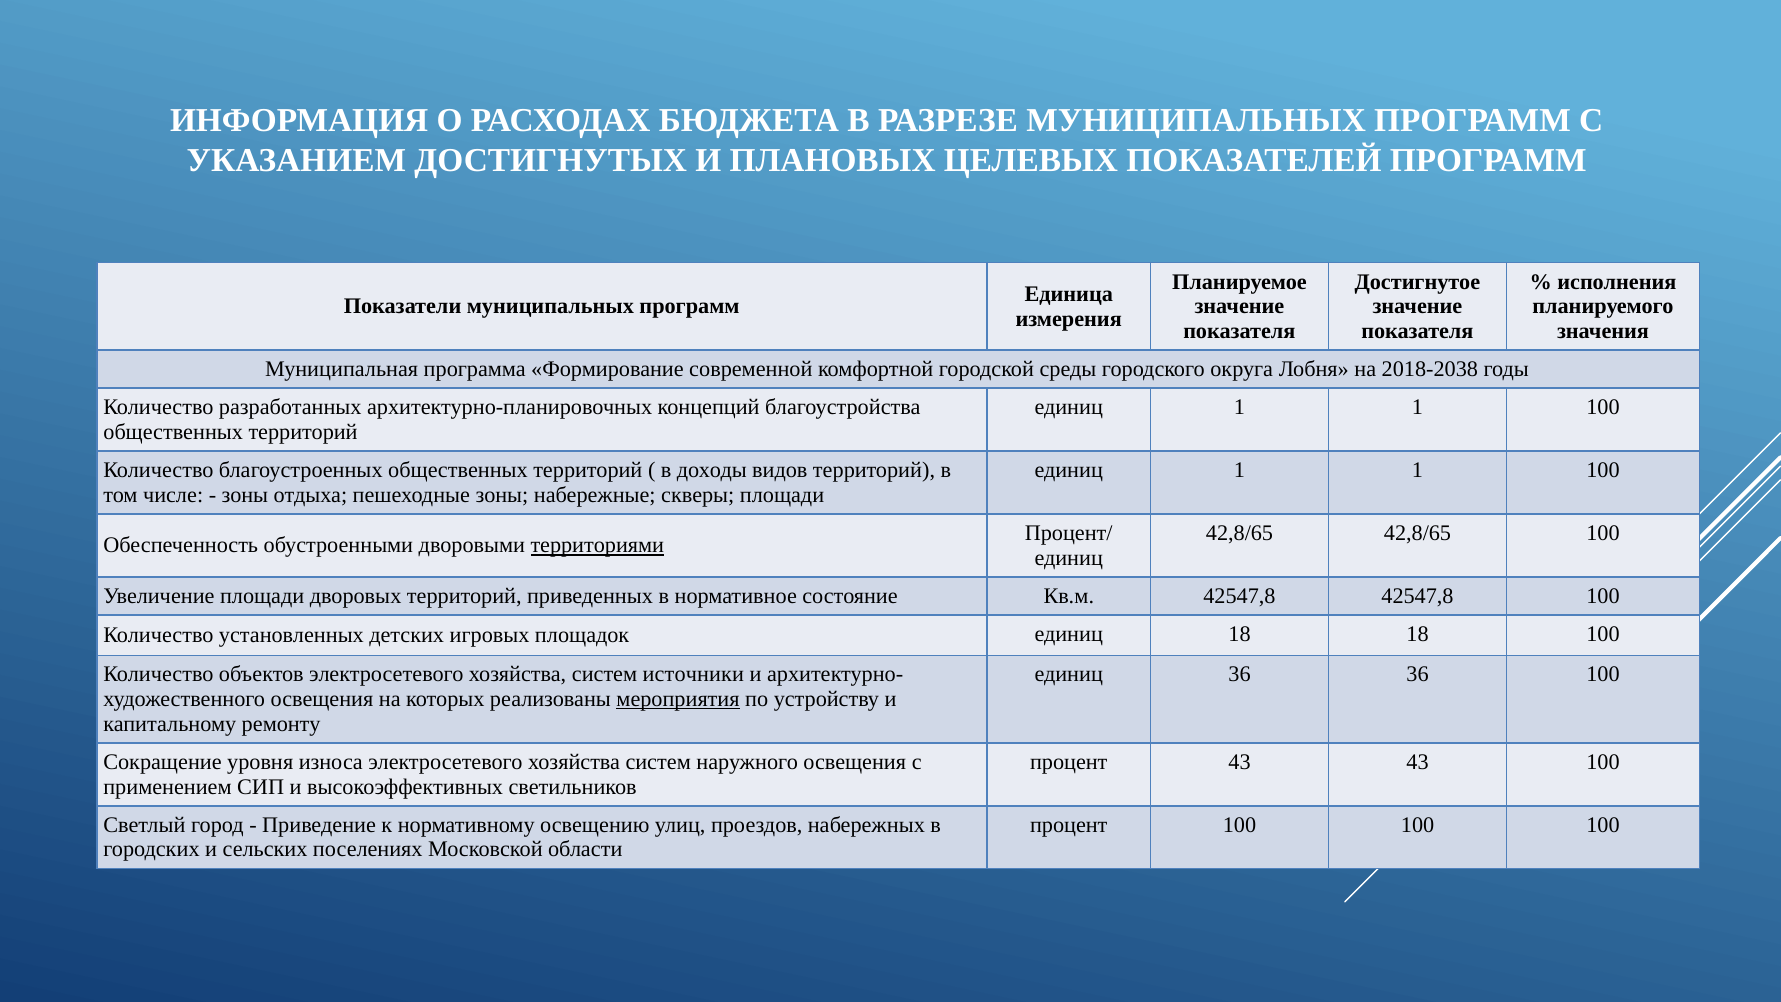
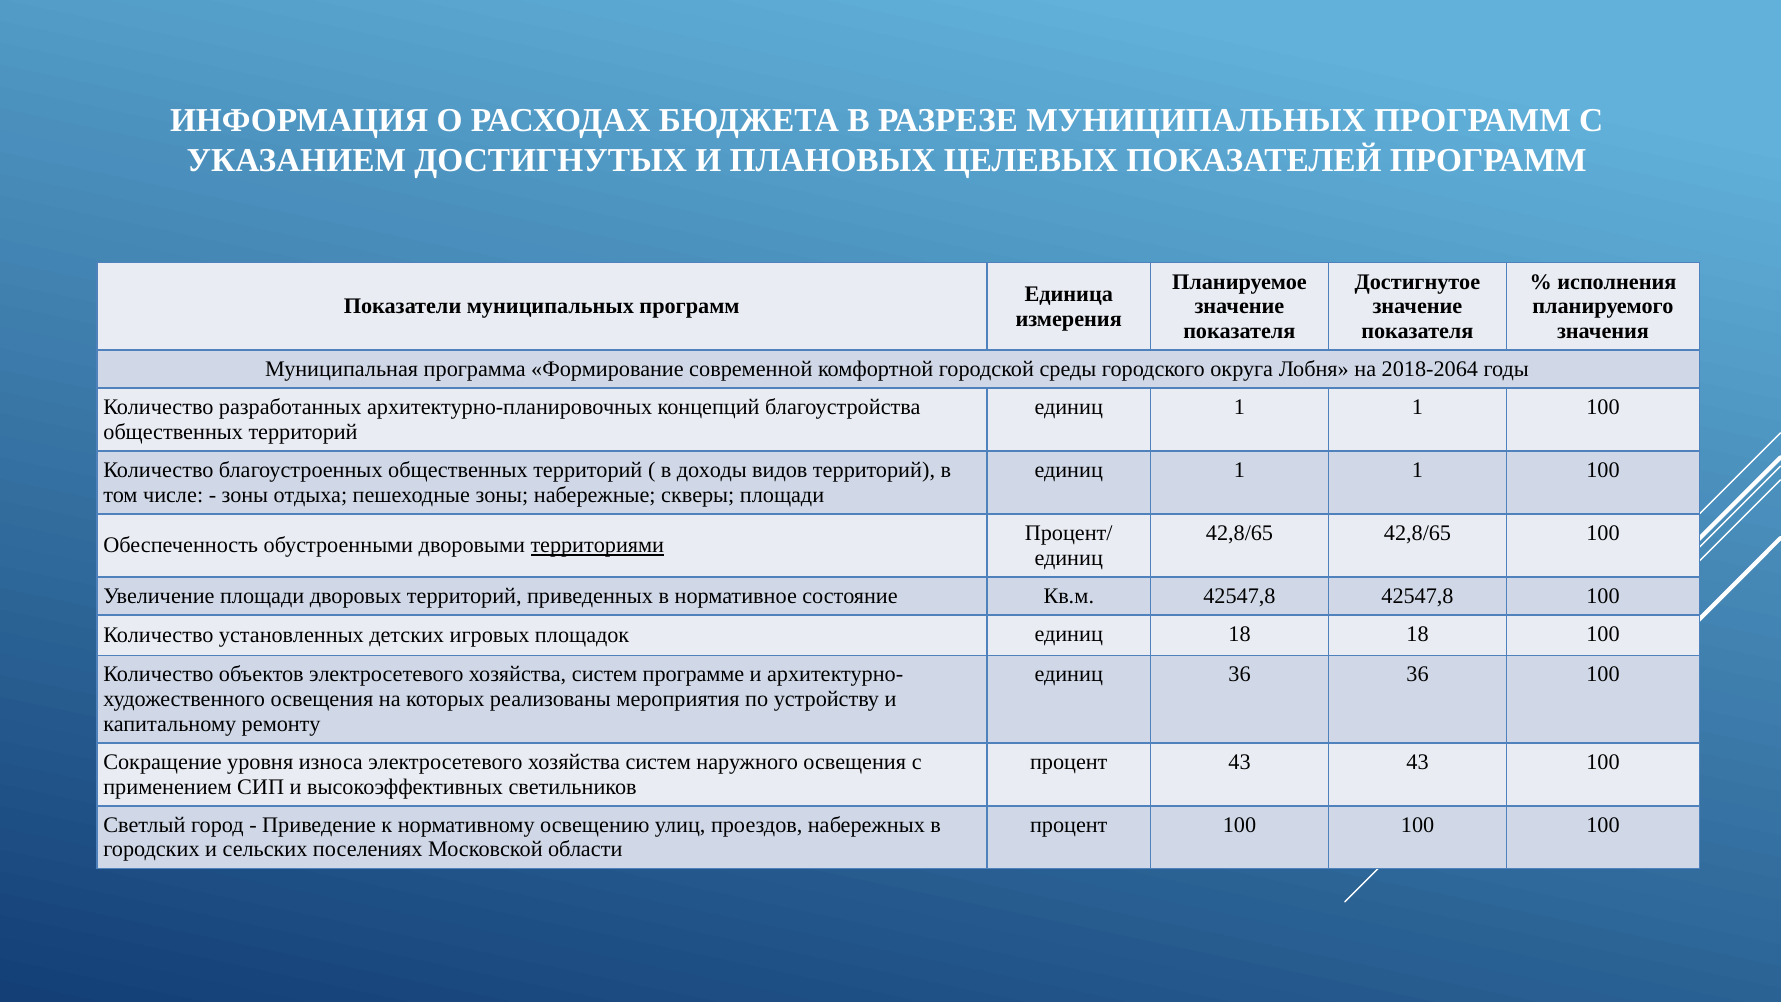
2018-2038: 2018-2038 -> 2018-2064
источники: источники -> программе
мероприятия underline: present -> none
